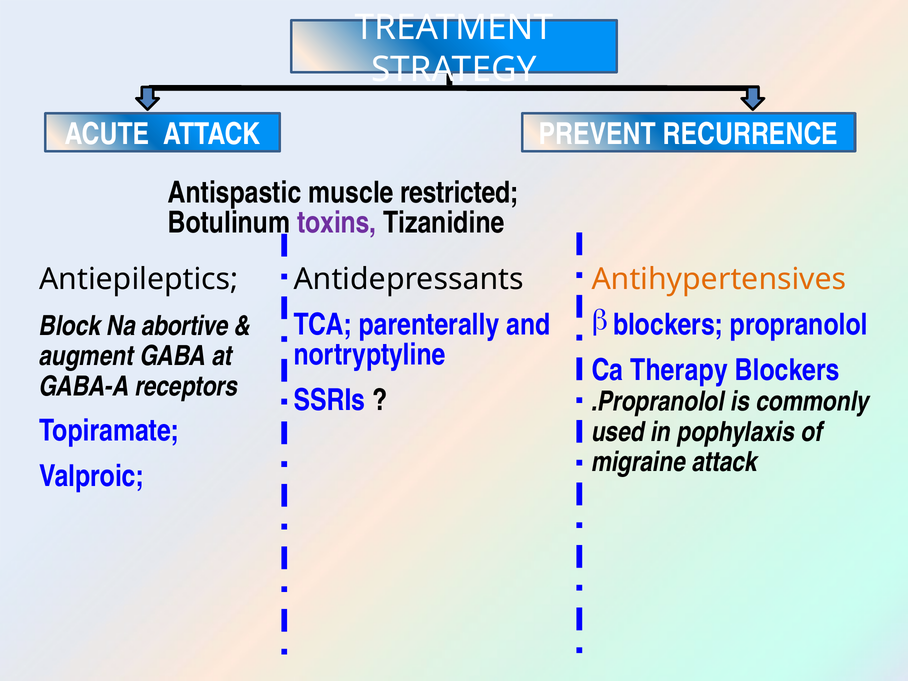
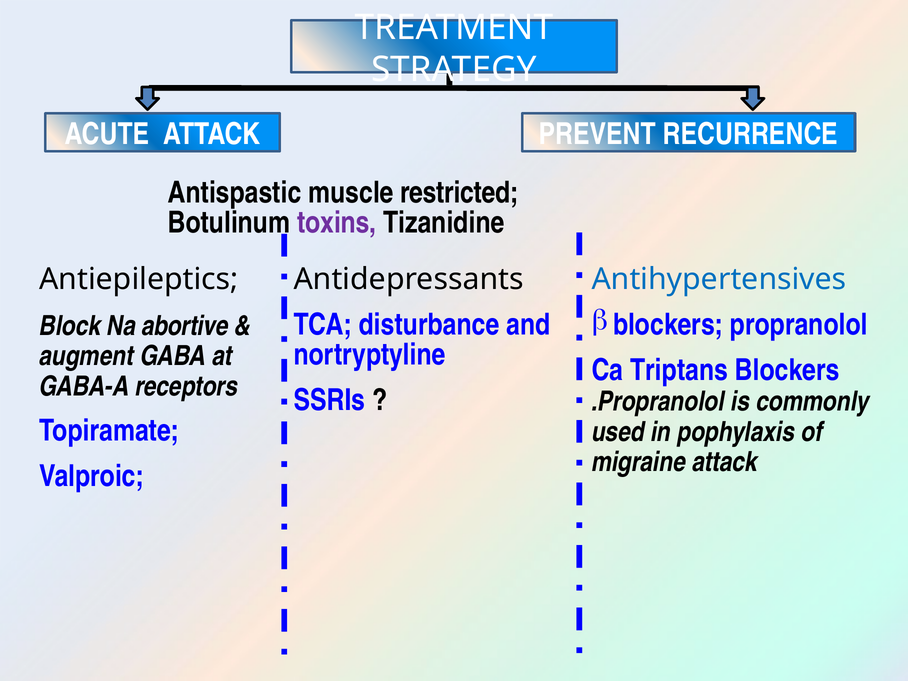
Antihypertensives colour: orange -> blue
parenterally: parenterally -> disturbance
Therapy: Therapy -> Triptans
